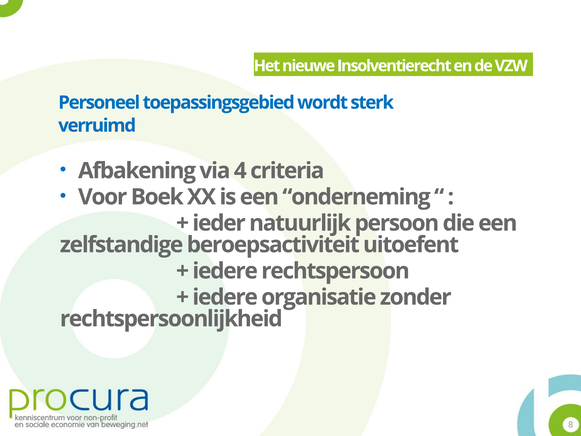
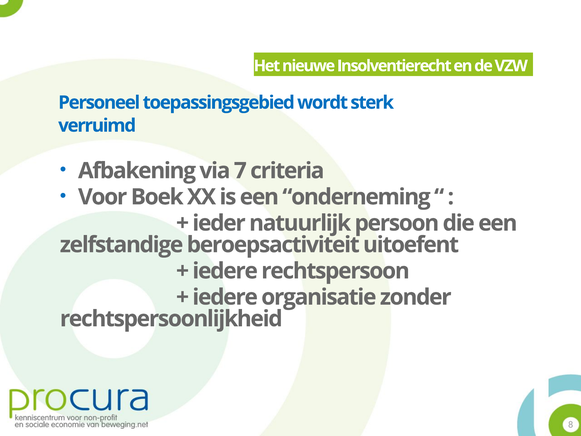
4: 4 -> 7
